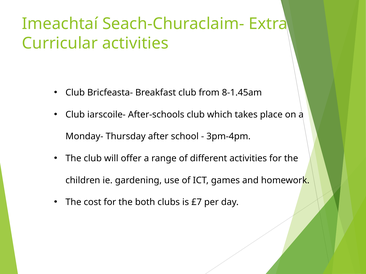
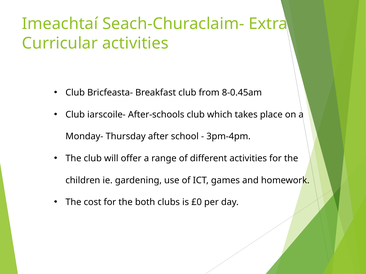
8-1.45am: 8-1.45am -> 8-0.45am
£7: £7 -> £0
